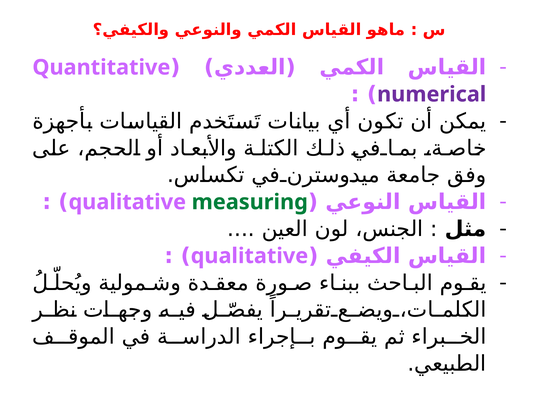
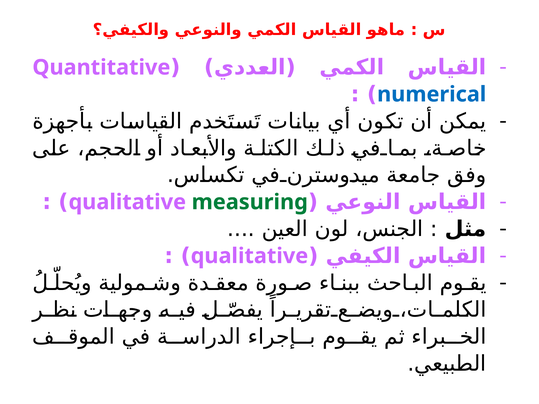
numerical colour: purple -> blue
